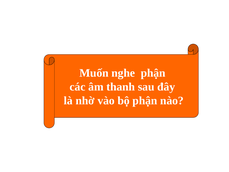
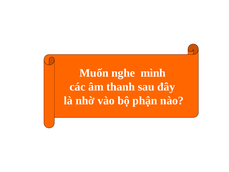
nghe phận: phận -> mình
